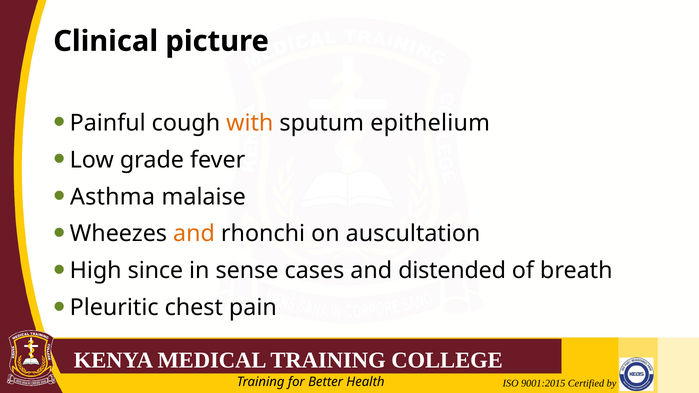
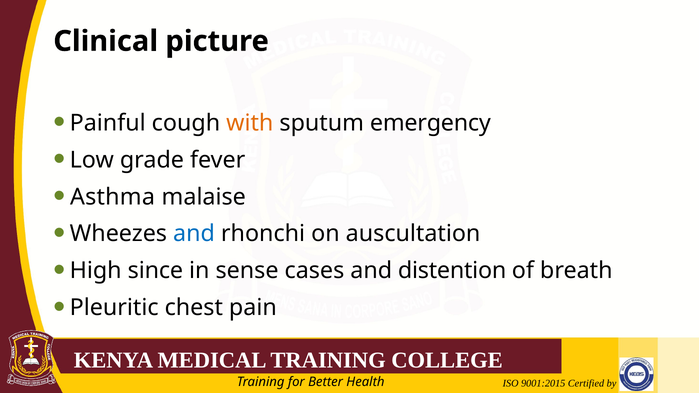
epithelium: epithelium -> emergency
and at (194, 234) colour: orange -> blue
distended: distended -> distention
